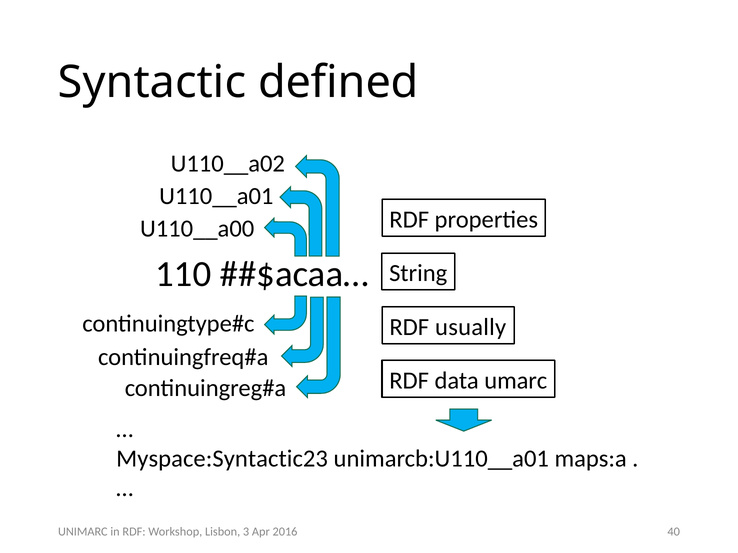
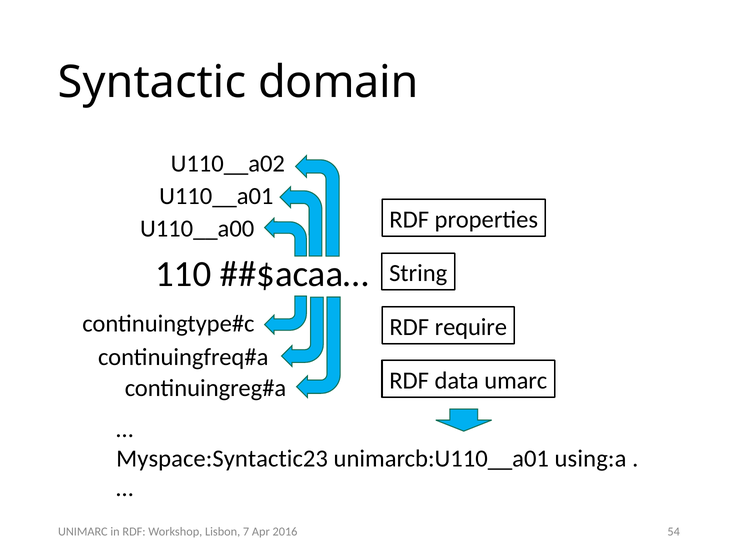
defined: defined -> domain
usually: usually -> require
maps:a: maps:a -> using:a
3: 3 -> 7
40: 40 -> 54
